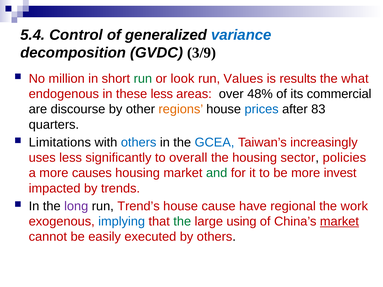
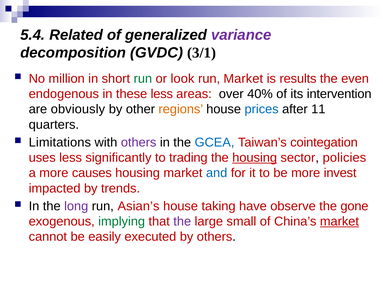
Control: Control -> Related
variance colour: blue -> purple
3/9: 3/9 -> 3/1
run Values: Values -> Market
what: what -> even
48%: 48% -> 40%
commercial: commercial -> intervention
discourse: discourse -> obviously
83: 83 -> 11
others at (139, 143) colour: blue -> purple
increasingly: increasingly -> cointegation
overall: overall -> trading
housing at (255, 158) underline: none -> present
and colour: green -> blue
Trend’s: Trend’s -> Asian’s
cause: cause -> taking
regional: regional -> observe
work: work -> gone
implying colour: blue -> green
the at (182, 222) colour: green -> purple
using: using -> small
